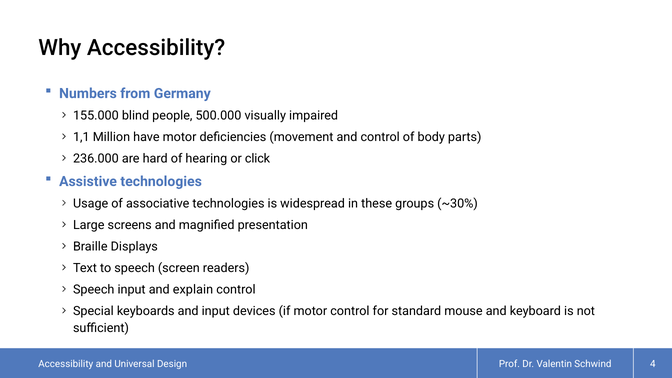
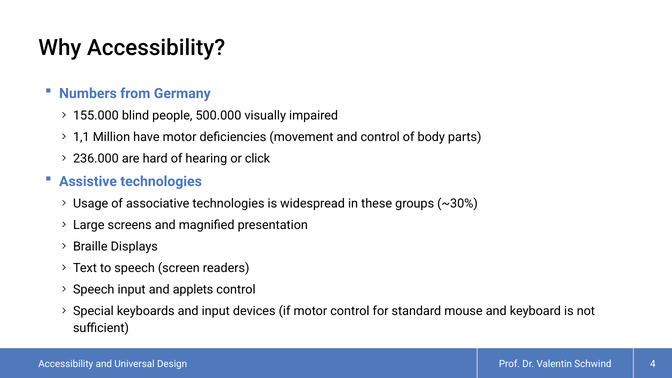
explain: explain -> applets
